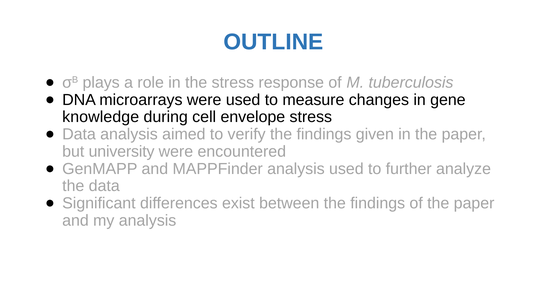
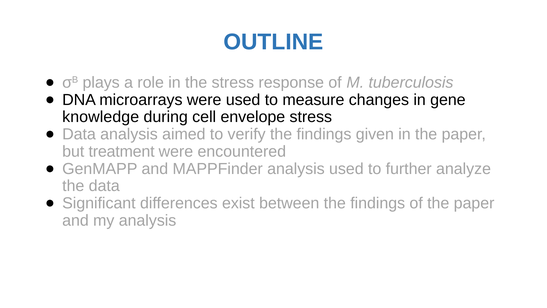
university: university -> treatment
